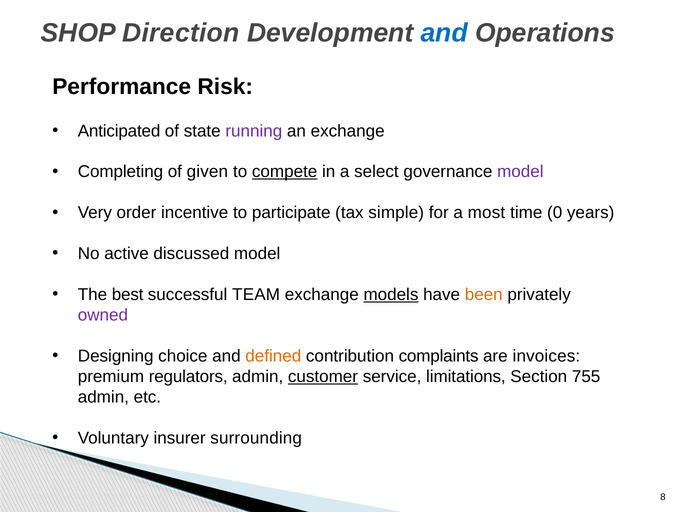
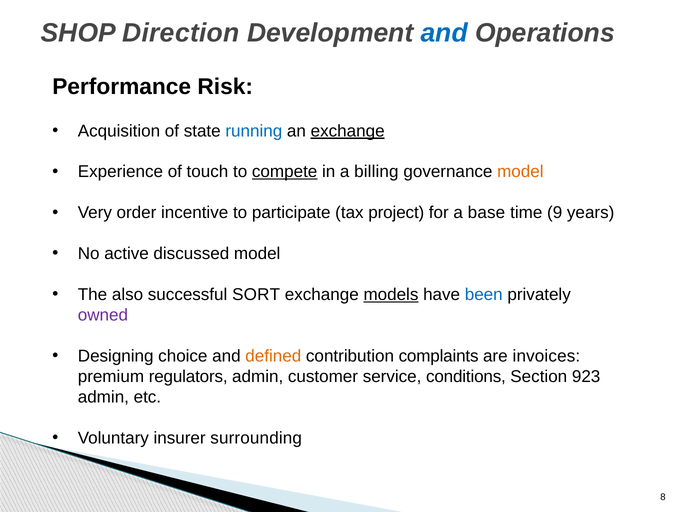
Anticipated: Anticipated -> Acquisition
running colour: purple -> blue
exchange at (348, 131) underline: none -> present
Completing: Completing -> Experience
given: given -> touch
select: select -> billing
model at (520, 172) colour: purple -> orange
simple: simple -> project
most: most -> base
0: 0 -> 9
best: best -> also
TEAM: TEAM -> SORT
been colour: orange -> blue
customer underline: present -> none
limitations: limitations -> conditions
755: 755 -> 923
